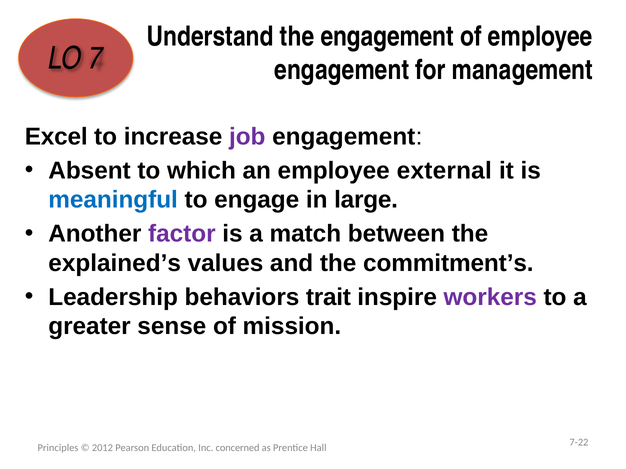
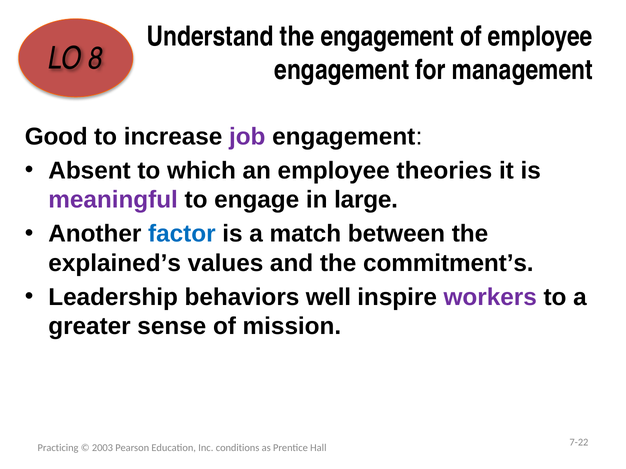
7: 7 -> 8
Excel: Excel -> Good
external: external -> theories
meaningful colour: blue -> purple
factor colour: purple -> blue
trait: trait -> well
Principles: Principles -> Practicing
2012: 2012 -> 2003
concerned: concerned -> conditions
